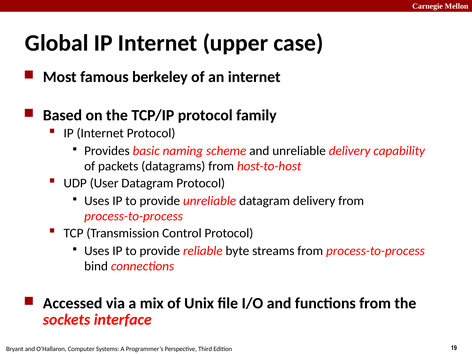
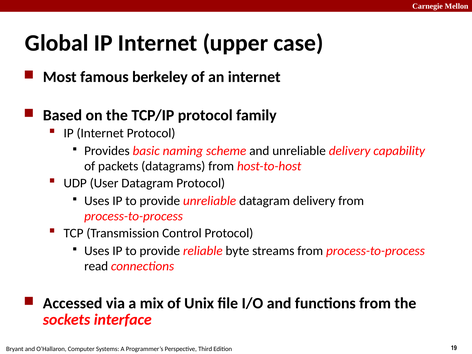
bind: bind -> read
